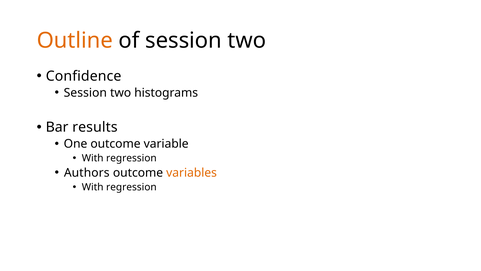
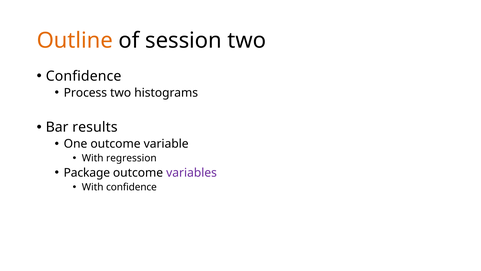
Session at (85, 93): Session -> Process
Authors: Authors -> Package
variables colour: orange -> purple
regression at (131, 187): regression -> confidence
